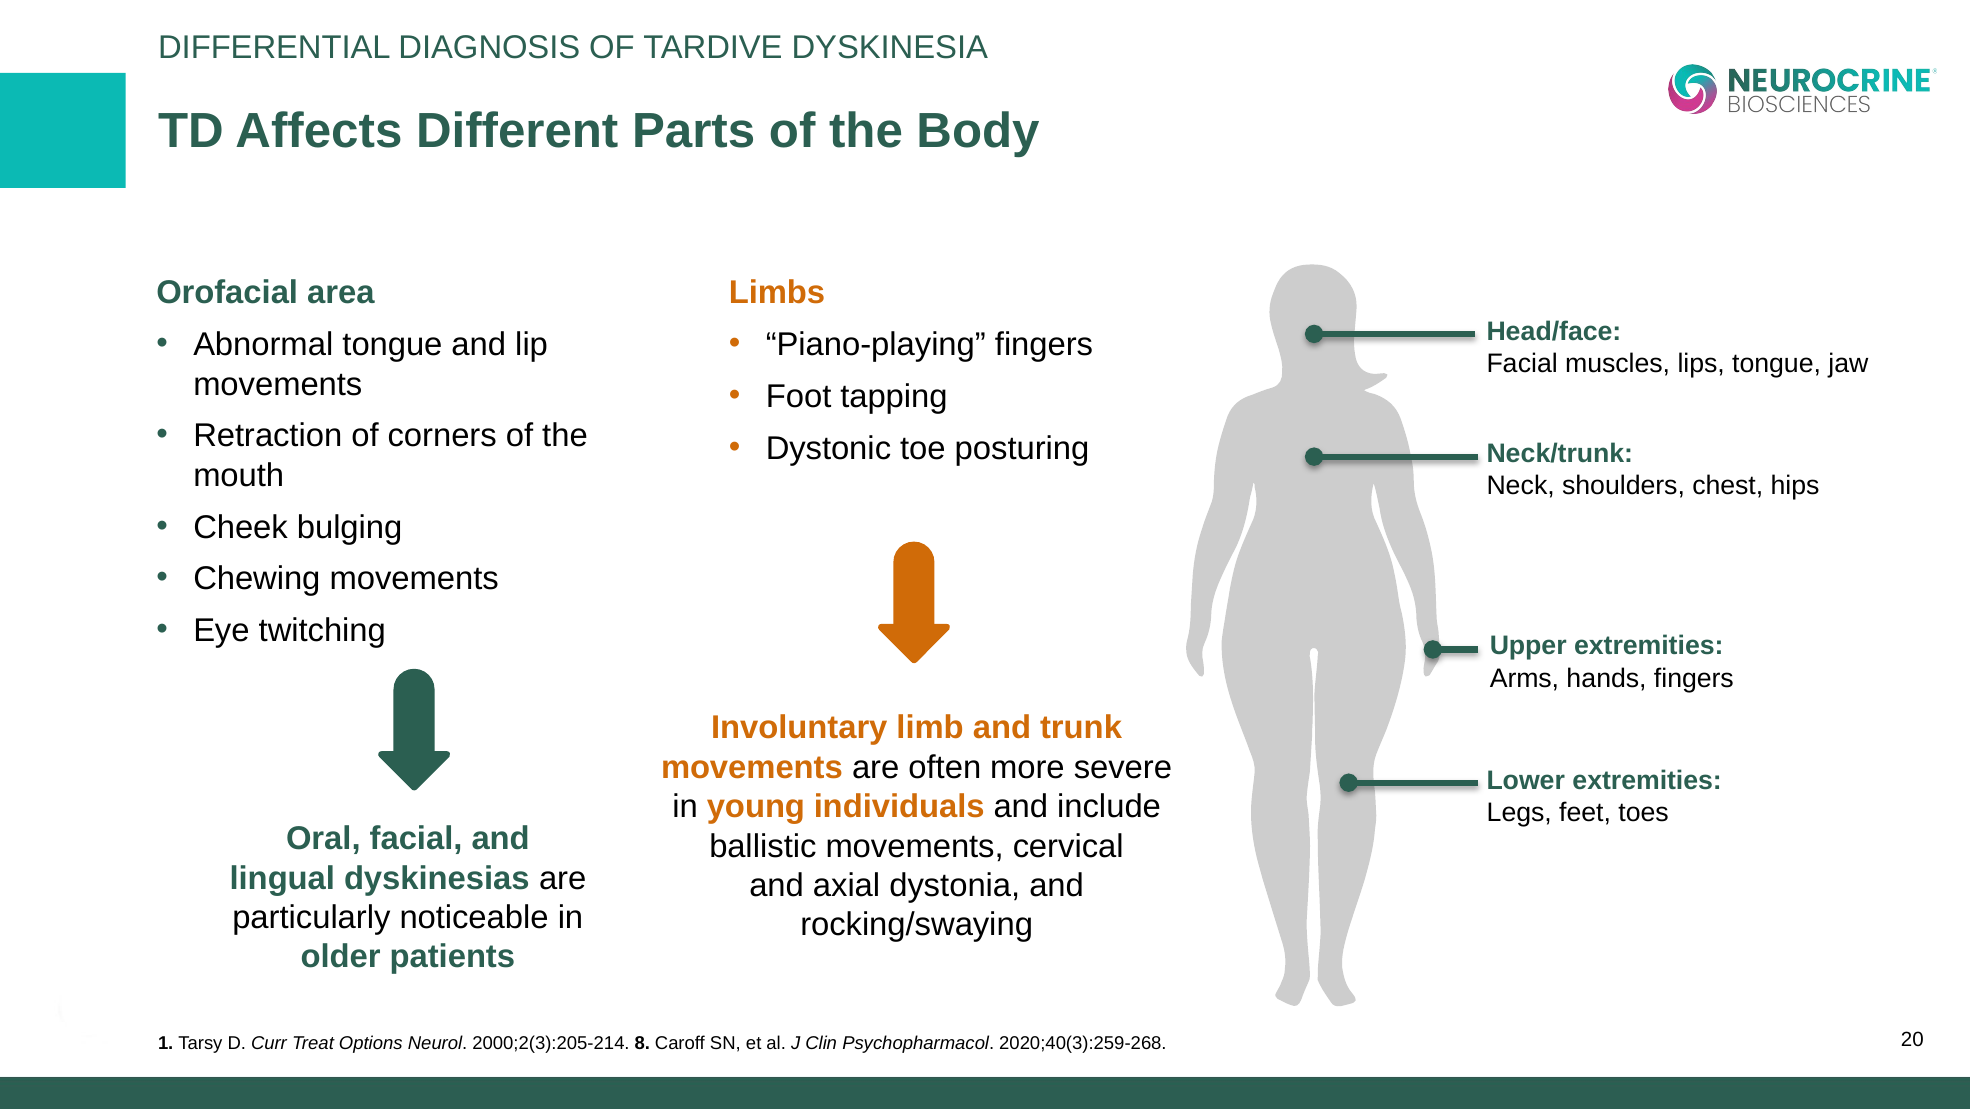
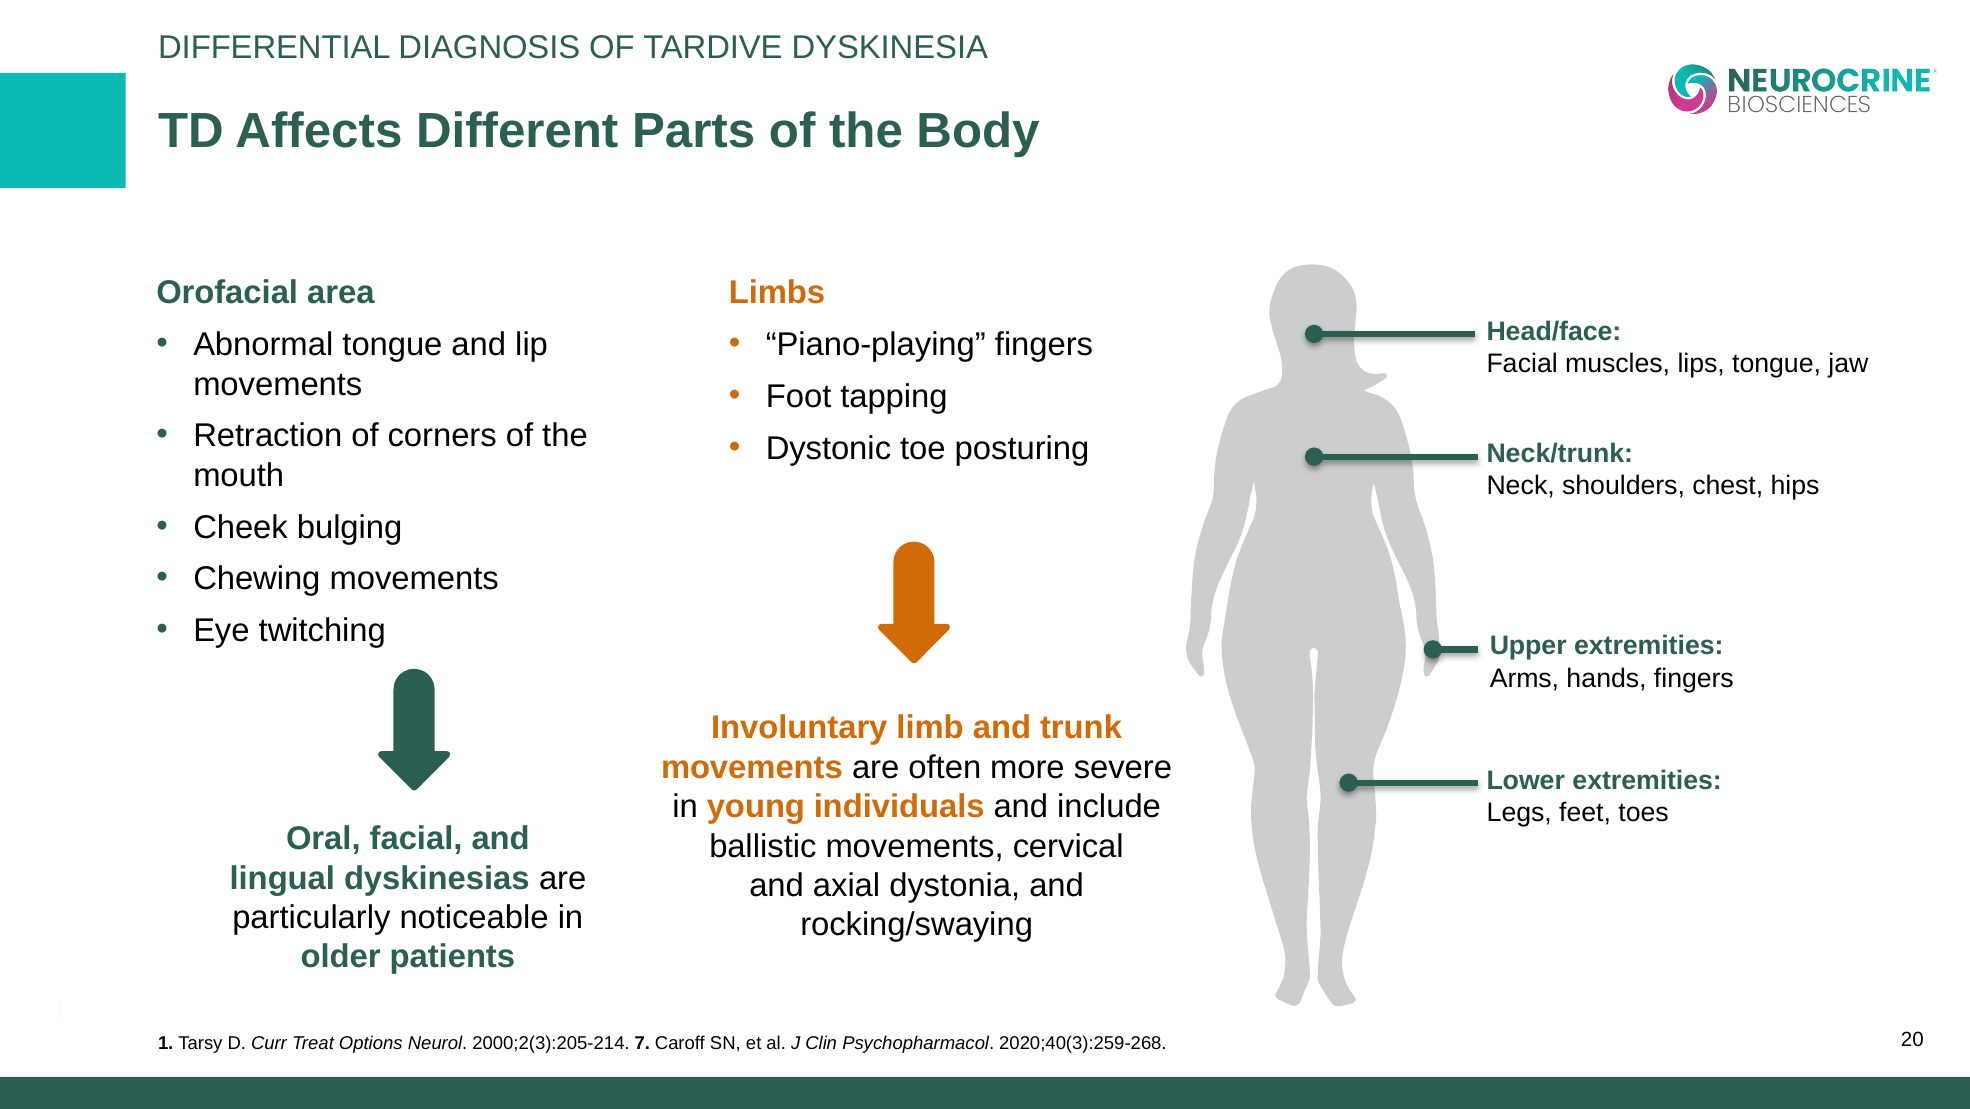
8: 8 -> 7
